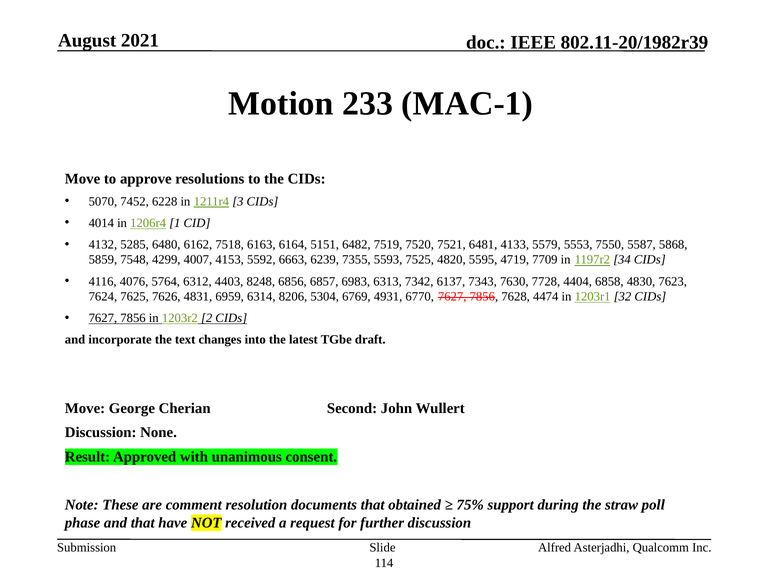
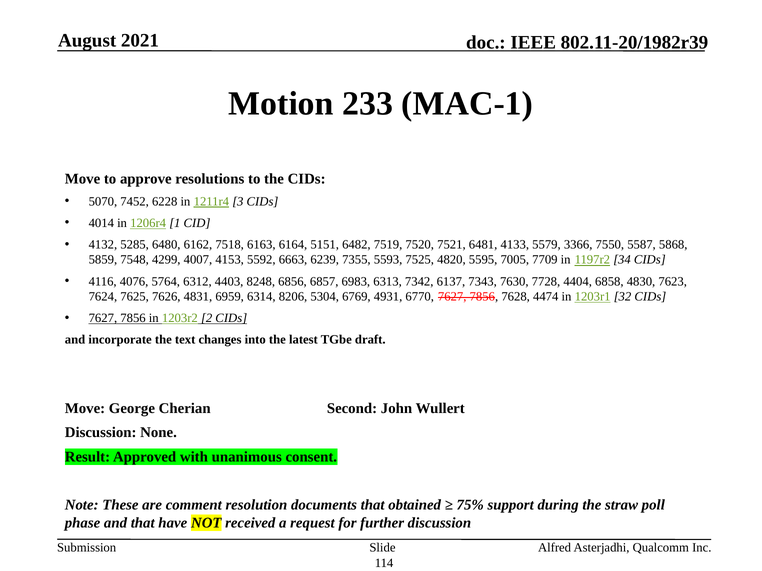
5553: 5553 -> 3366
4719: 4719 -> 7005
